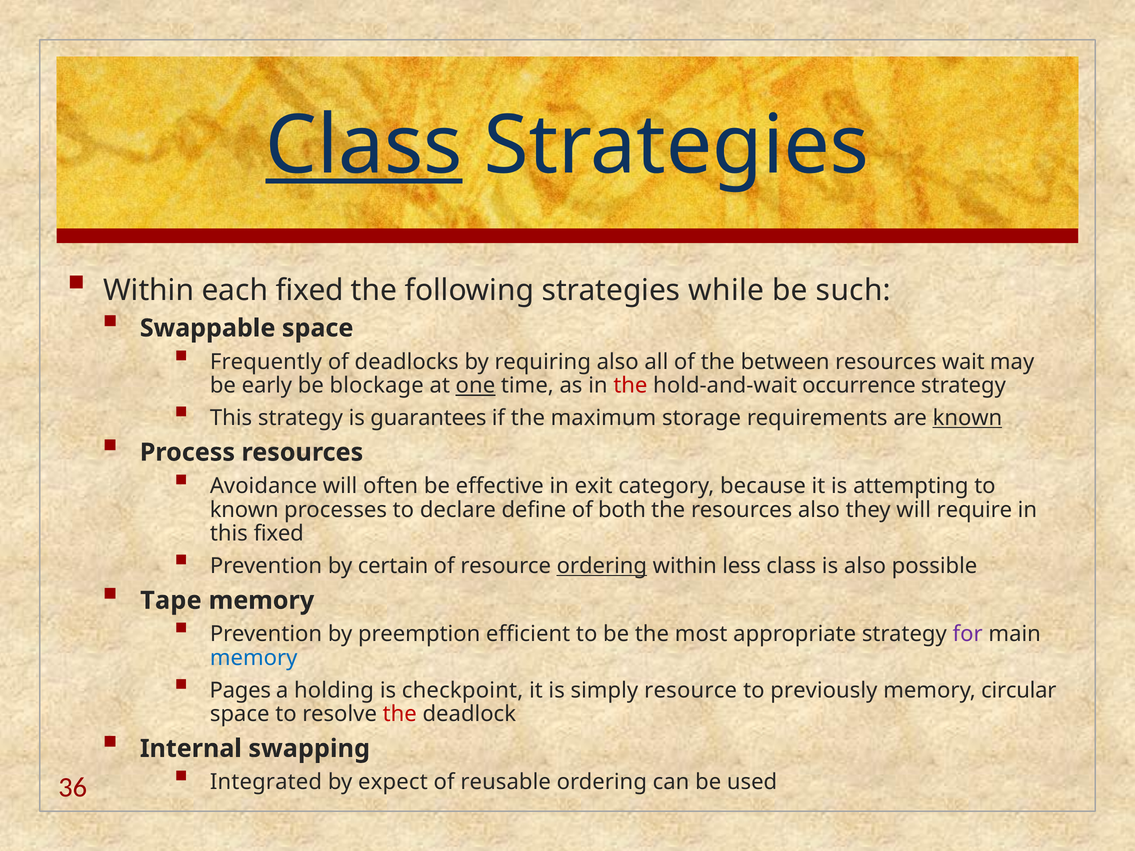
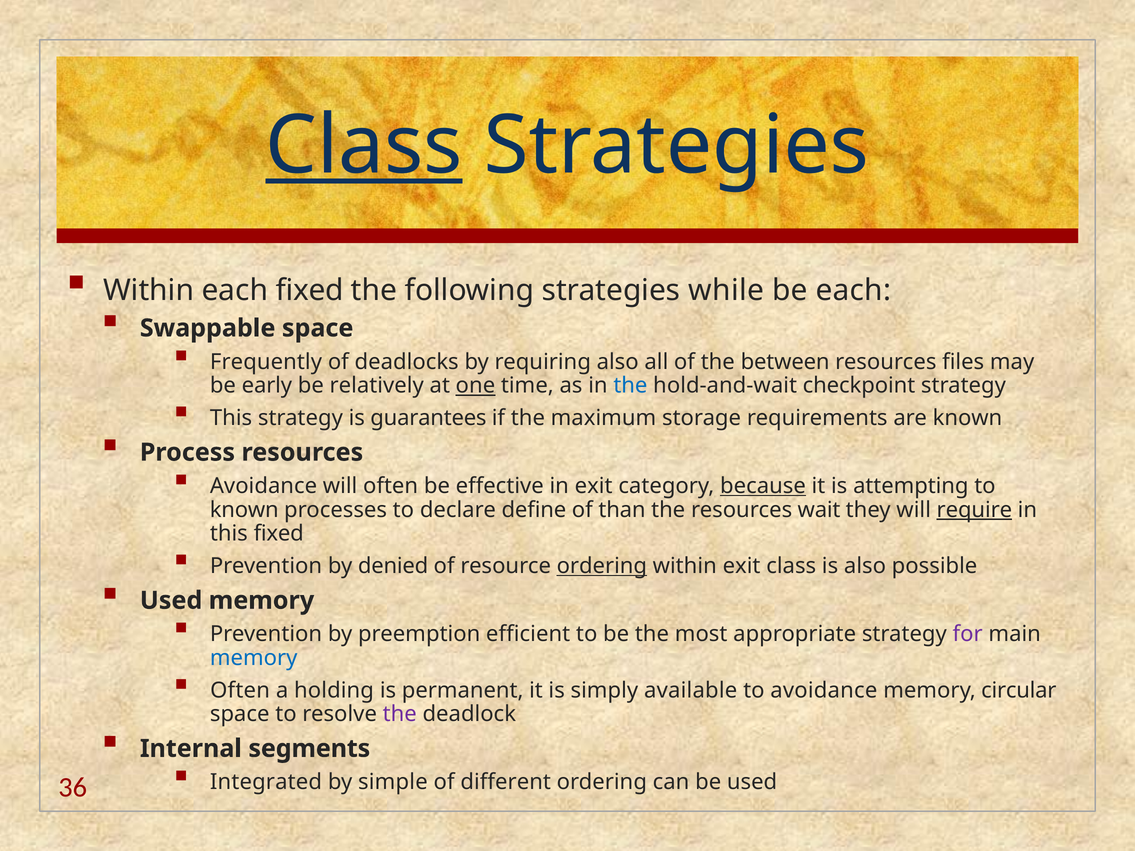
be such: such -> each
wait: wait -> files
blockage: blockage -> relatively
the at (630, 386) colour: red -> blue
occurrence: occurrence -> checkpoint
known at (967, 418) underline: present -> none
because underline: none -> present
both: both -> than
resources also: also -> wait
require underline: none -> present
certain: certain -> denied
within less: less -> exit
Tape at (171, 601): Tape -> Used
Pages at (240, 690): Pages -> Often
checkpoint: checkpoint -> permanent
simply resource: resource -> available
to previously: previously -> avoidance
the at (400, 714) colour: red -> purple
swapping: swapping -> segments
expect: expect -> simple
reusable: reusable -> different
